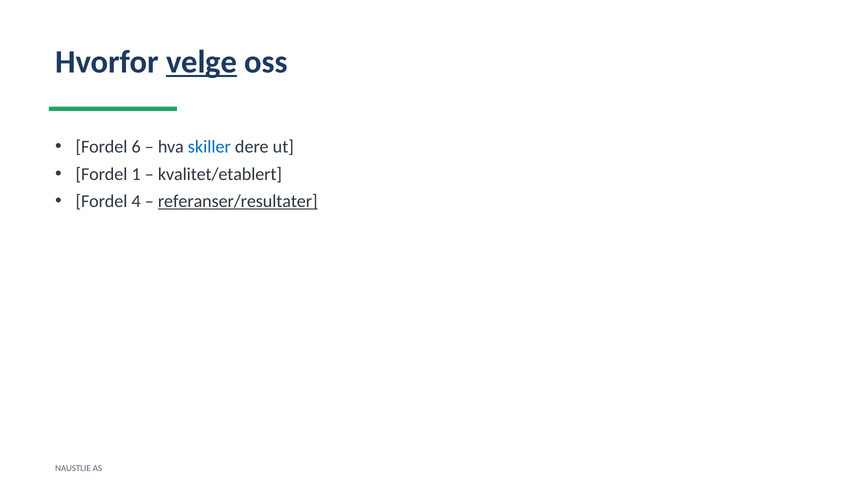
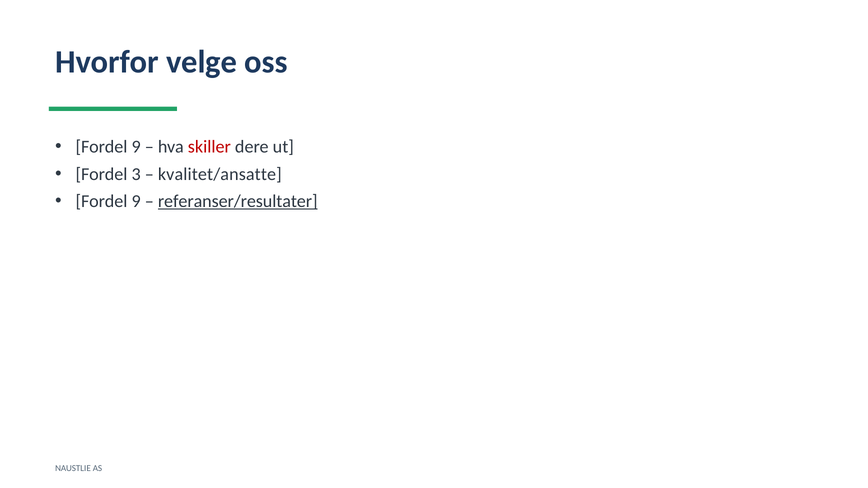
velge underline: present -> none
6 at (136, 147): 6 -> 9
skiller colour: blue -> red
1: 1 -> 3
kvalitet/etablert: kvalitet/etablert -> kvalitet/ansatte
4 at (136, 201): 4 -> 9
